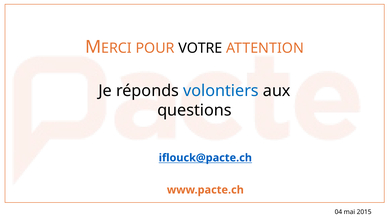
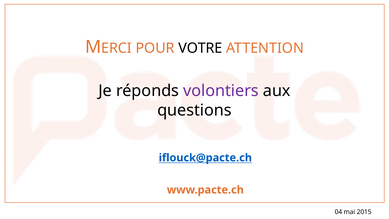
volontiers colour: blue -> purple
